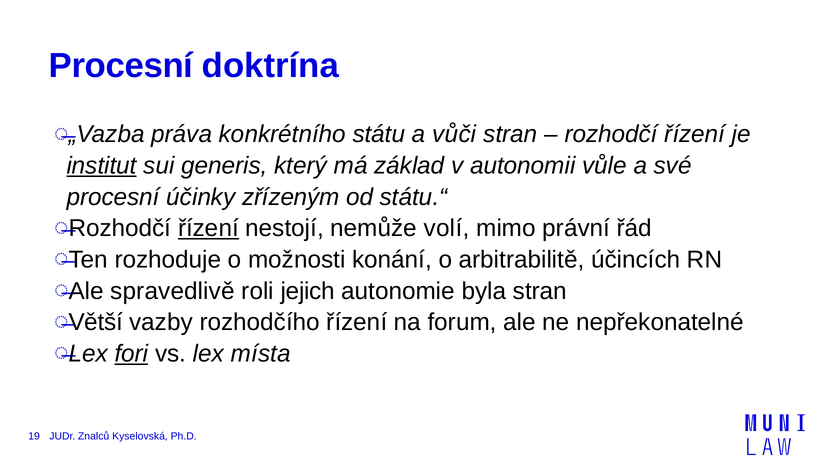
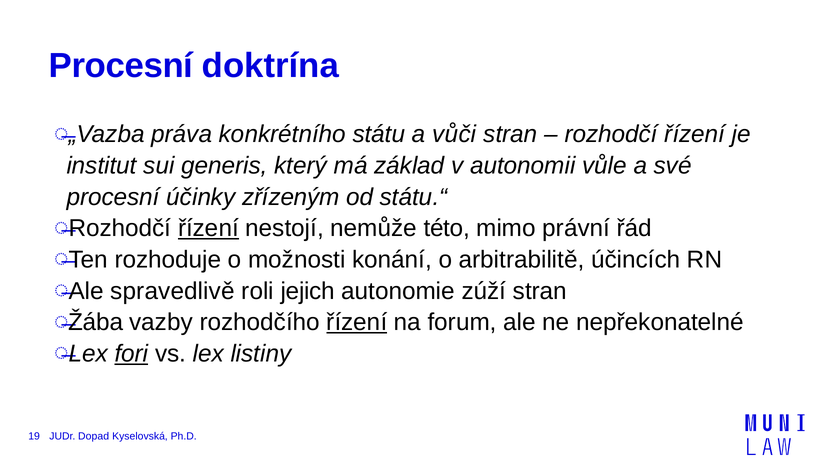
institut underline: present -> none
volí: volí -> této
byla: byla -> zúží
Větší: Větší -> Žába
řízení at (357, 322) underline: none -> present
místa: místa -> listiny
Znalců: Znalců -> Dopad
